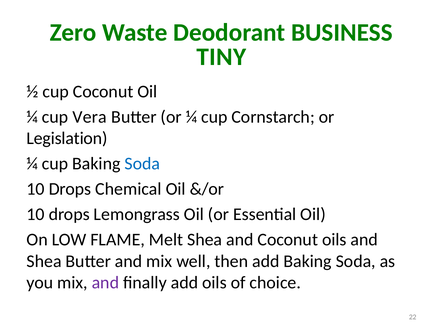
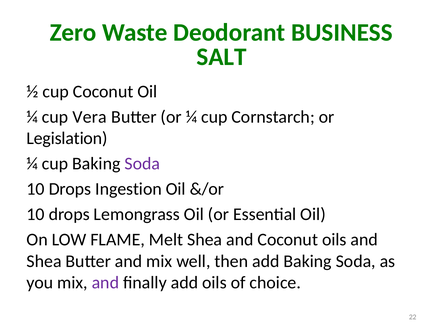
TINY: TINY -> SALT
Soda at (142, 164) colour: blue -> purple
Chemical: Chemical -> Ingestion
